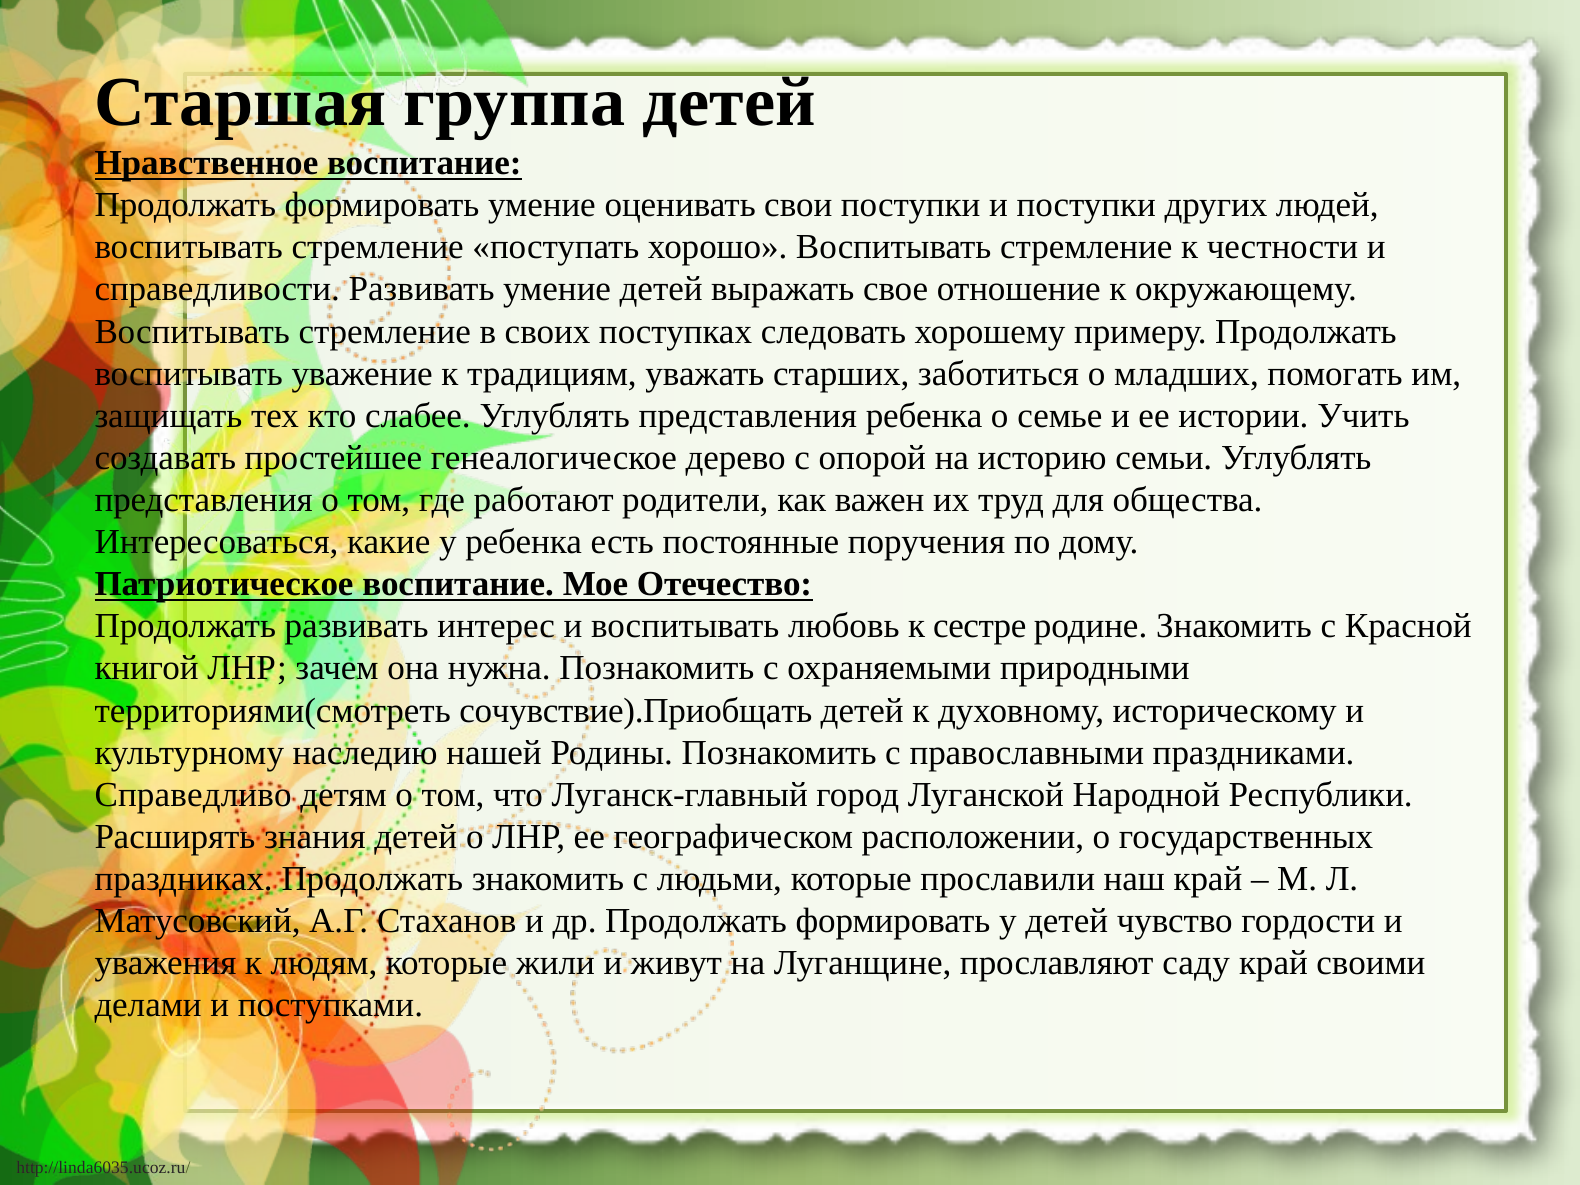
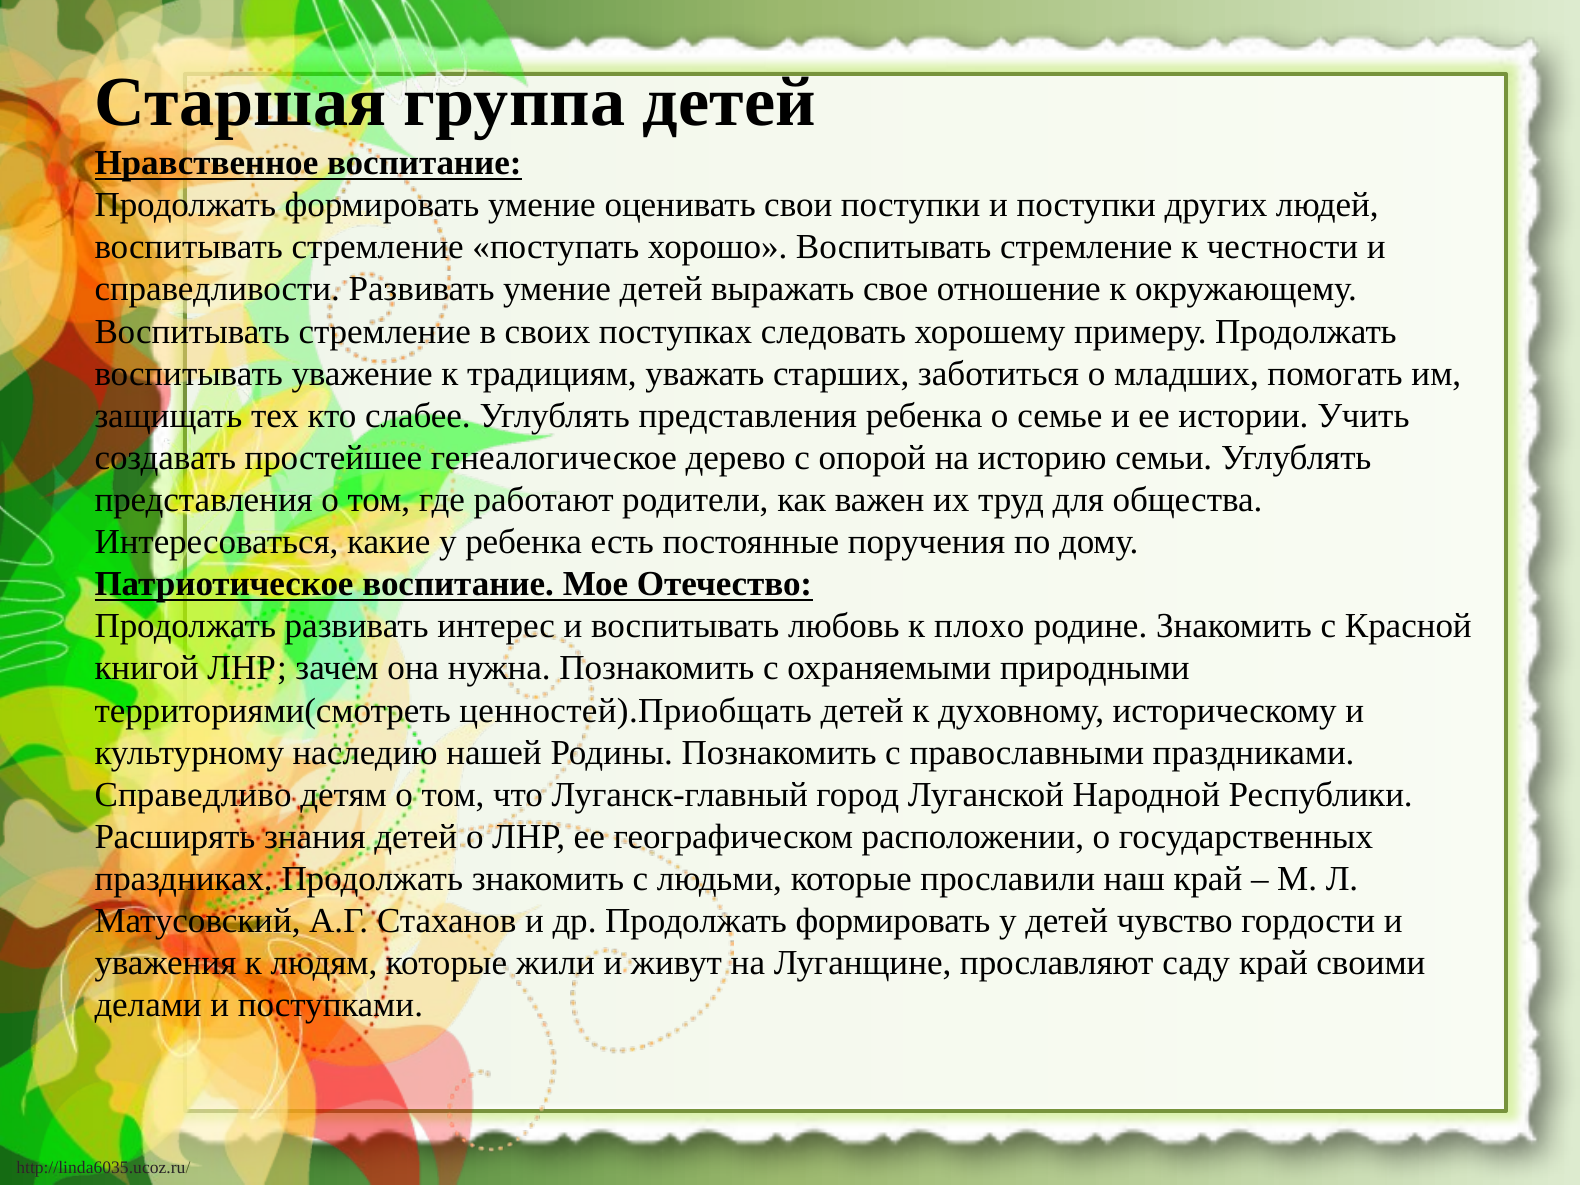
сестре: сестре -> плохо
сочувствие).Приобщать: сочувствие).Приобщать -> ценностей).Приобщать
